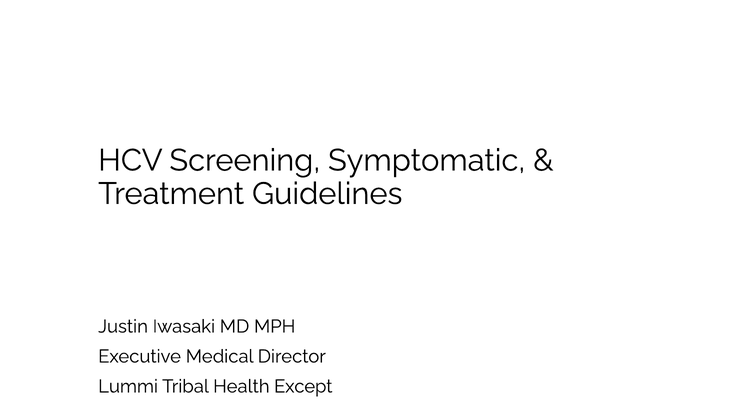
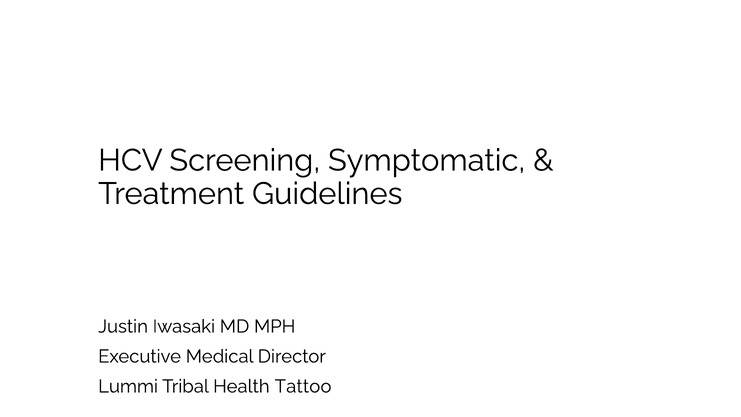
Except: Except -> Tattoo
